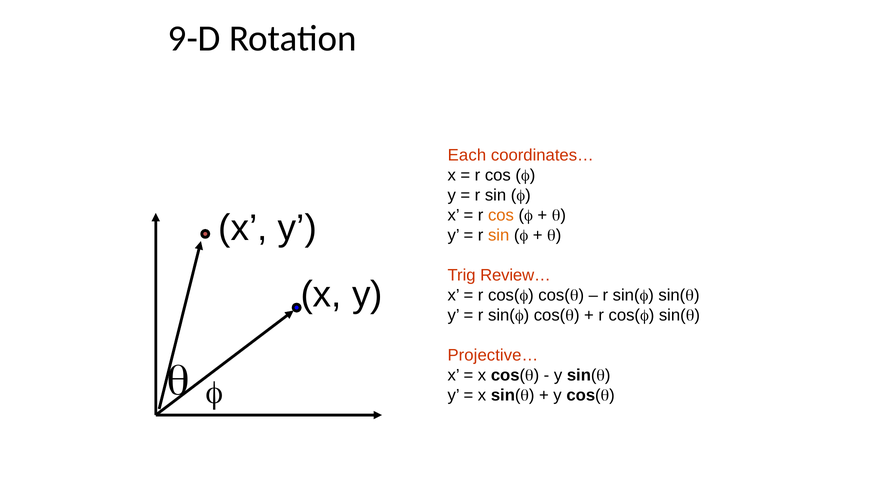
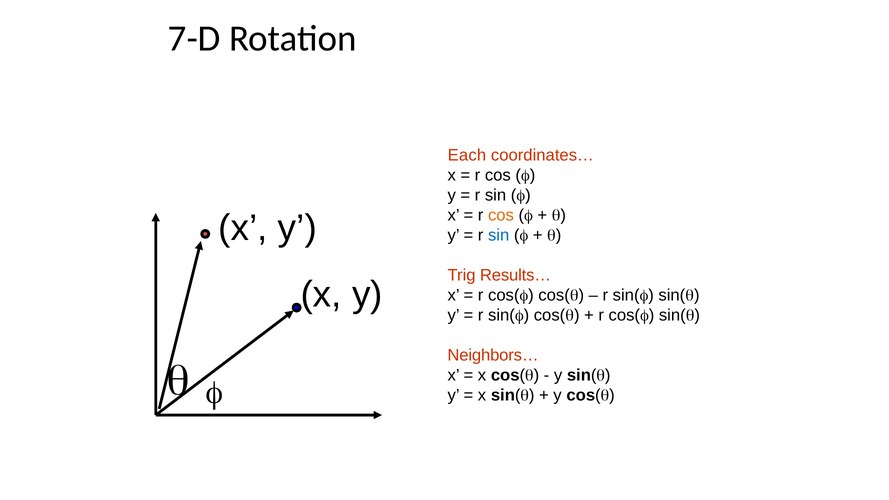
9-D: 9-D -> 7-D
sin at (499, 235) colour: orange -> blue
Review…: Review… -> Results…
Projective…: Projective… -> Neighbors…
